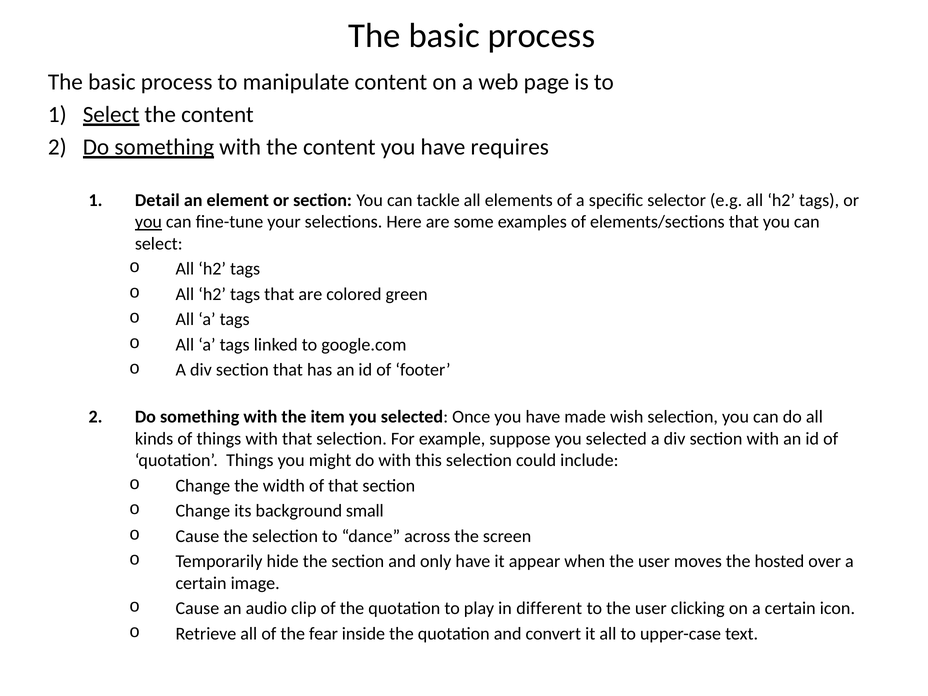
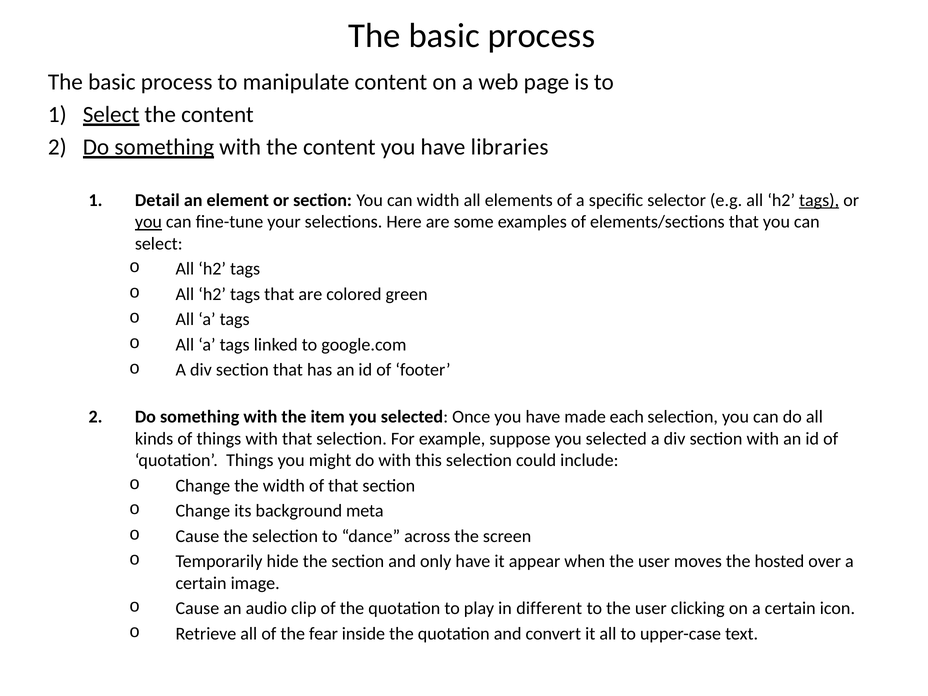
requires: requires -> libraries
can tackle: tackle -> width
tags at (819, 200) underline: none -> present
wish: wish -> each
small: small -> meta
